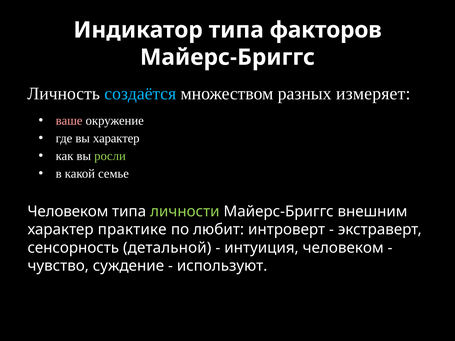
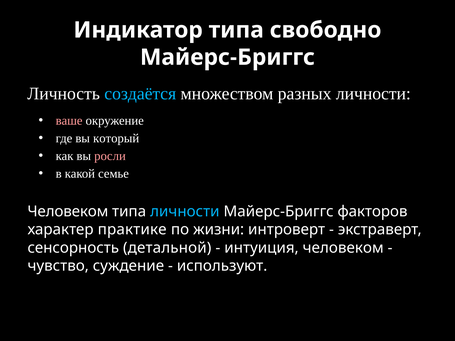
факторов: факторов -> свободно
разных измеряет: измеряет -> личности
вы характер: характер -> который
росли colour: light green -> pink
личности at (185, 211) colour: light green -> light blue
внешним: внешним -> факторов
любит: любит -> жизни
